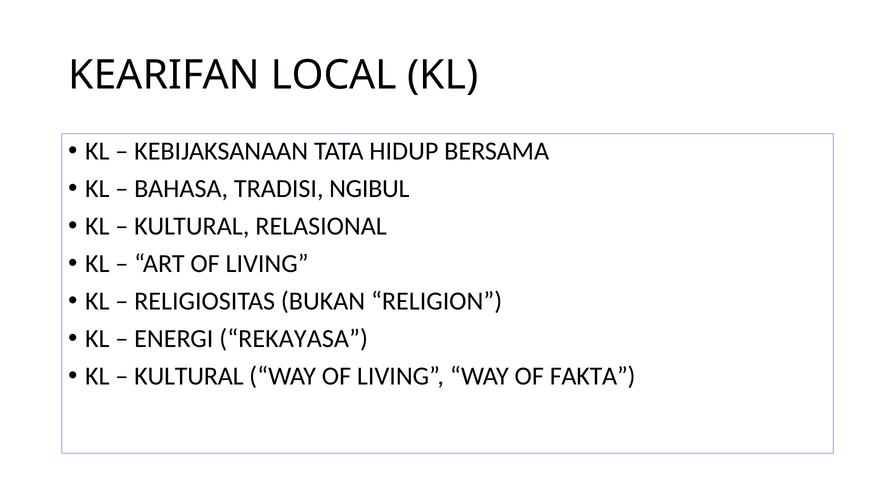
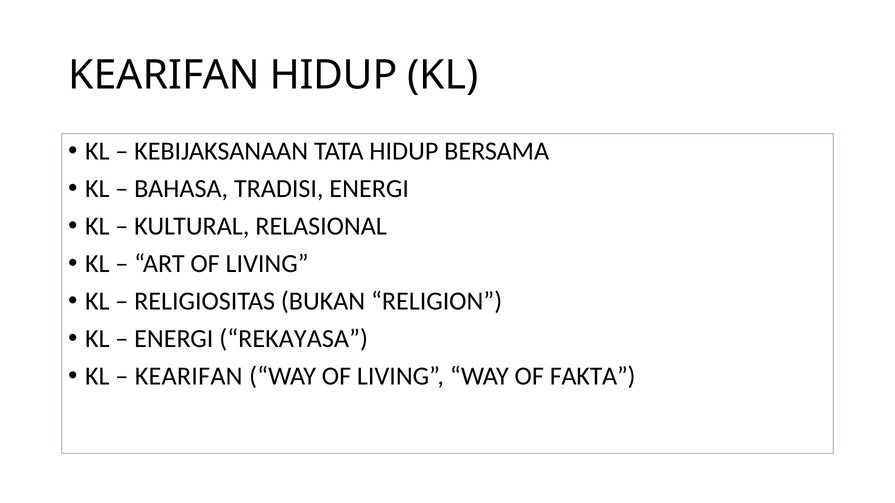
KEARIFAN LOCAL: LOCAL -> HIDUP
TRADISI NGIBUL: NGIBUL -> ENERGI
KULTURAL at (189, 376): KULTURAL -> KEARIFAN
